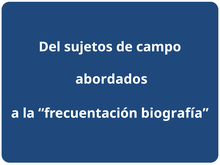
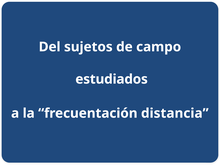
abordados: abordados -> estudiados
biografía: biografía -> distancia
